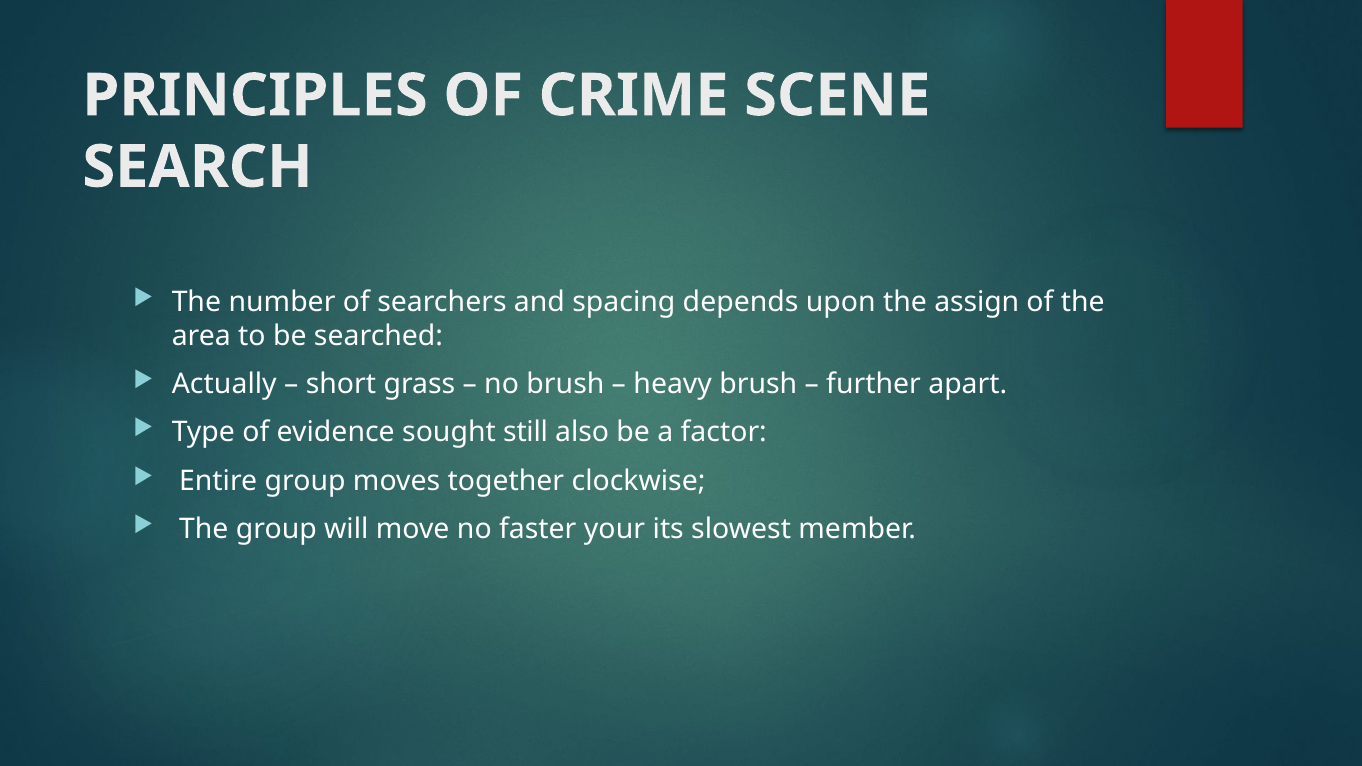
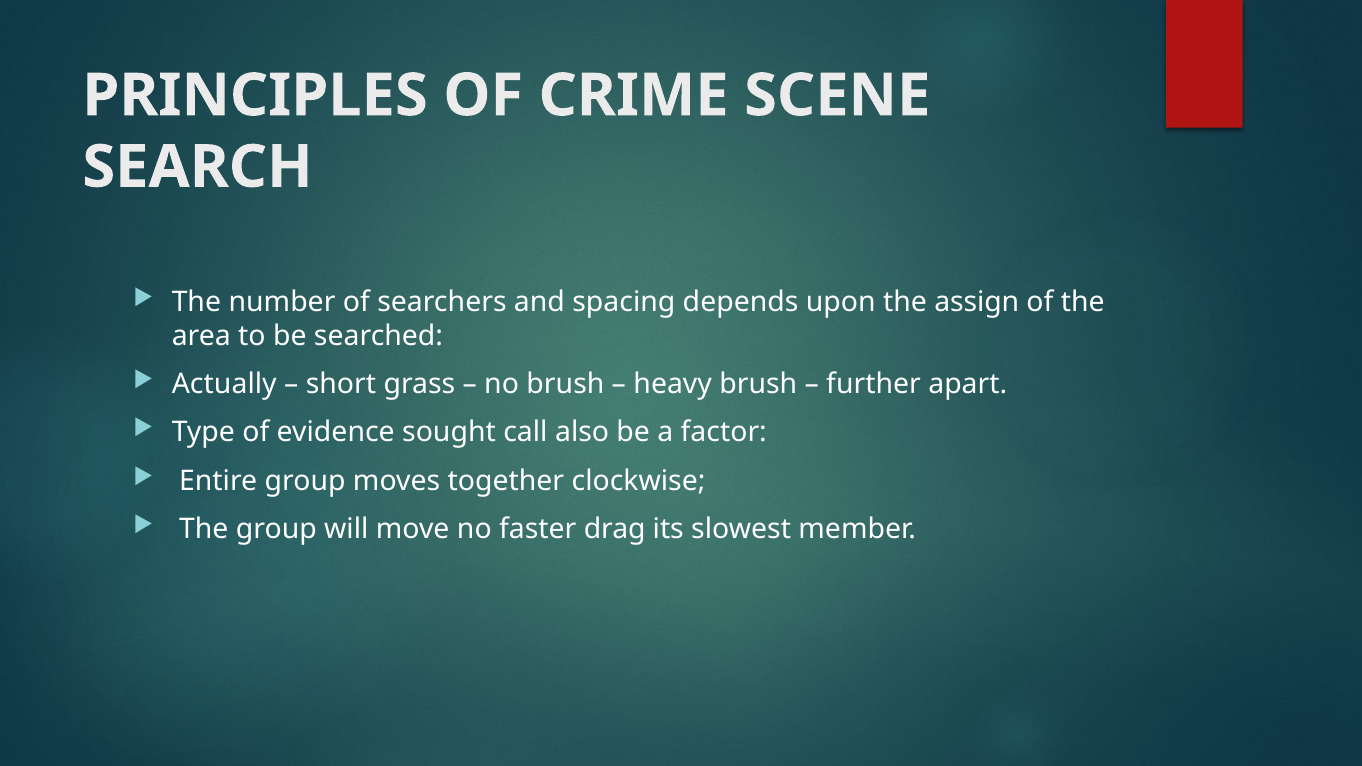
still: still -> call
your: your -> drag
